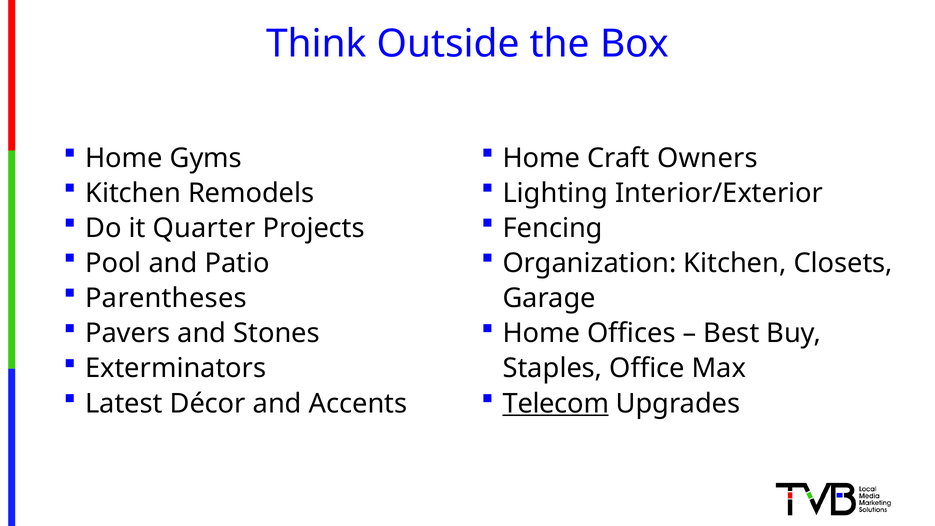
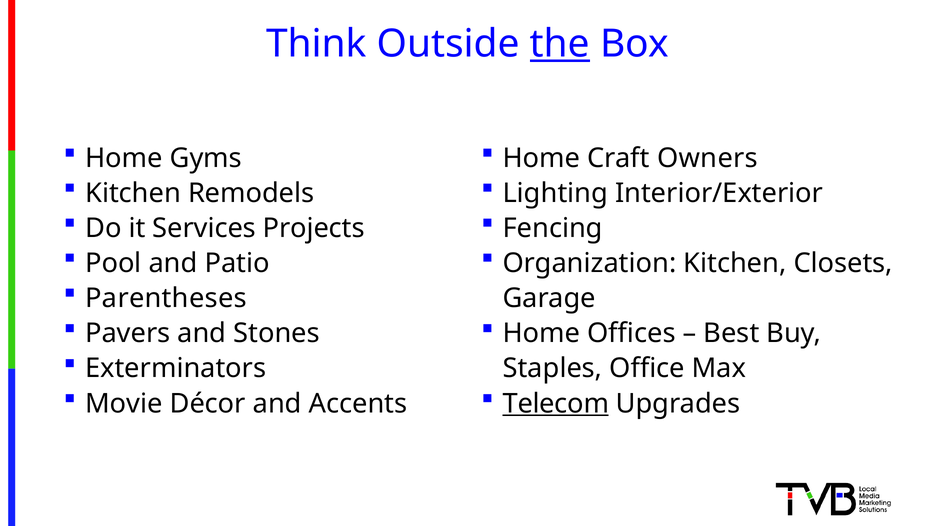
the underline: none -> present
Quarter: Quarter -> Services
Latest: Latest -> Movie
